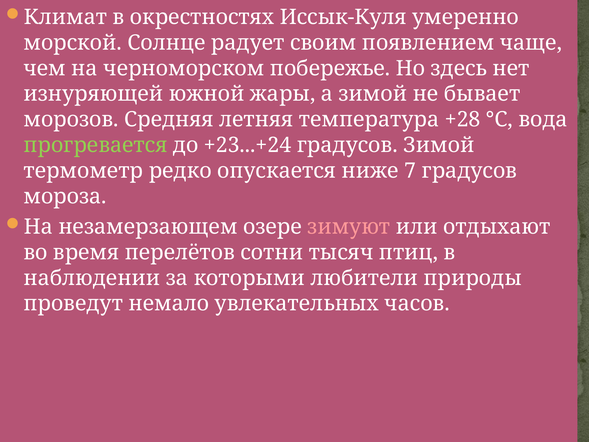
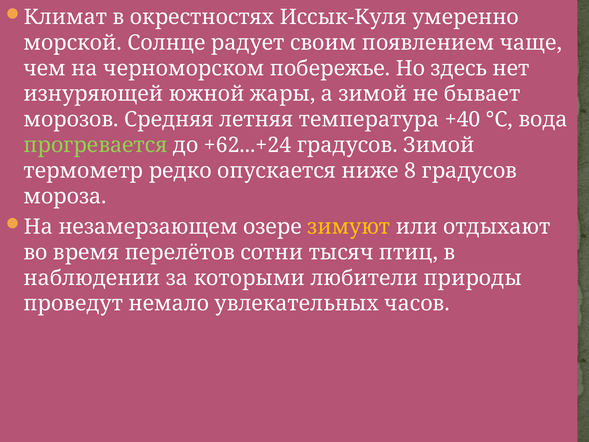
+28: +28 -> +40
+23...+24: +23...+24 -> +62...+24
7: 7 -> 8
зимуют colour: pink -> yellow
